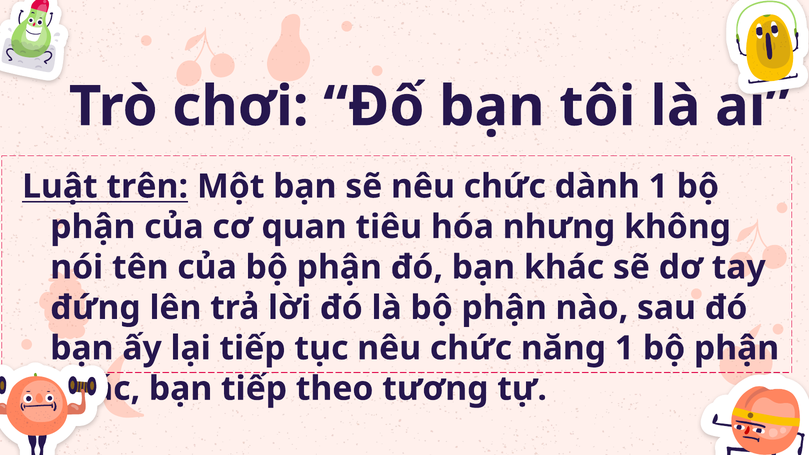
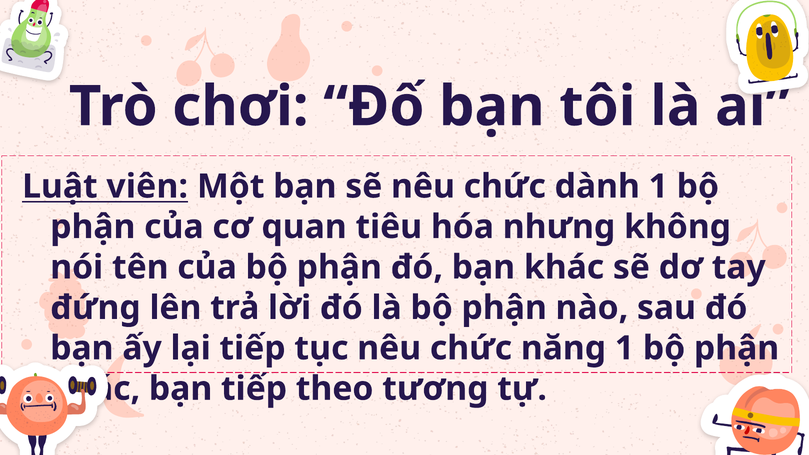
trên: trên -> viên
